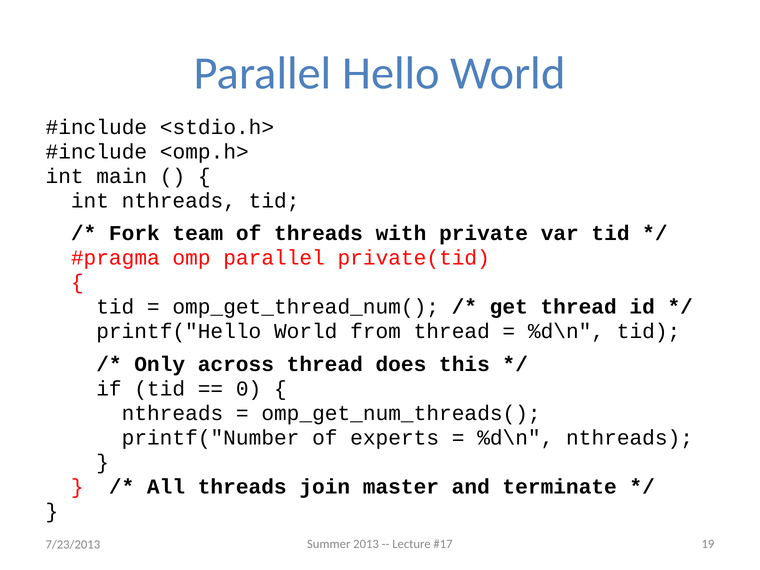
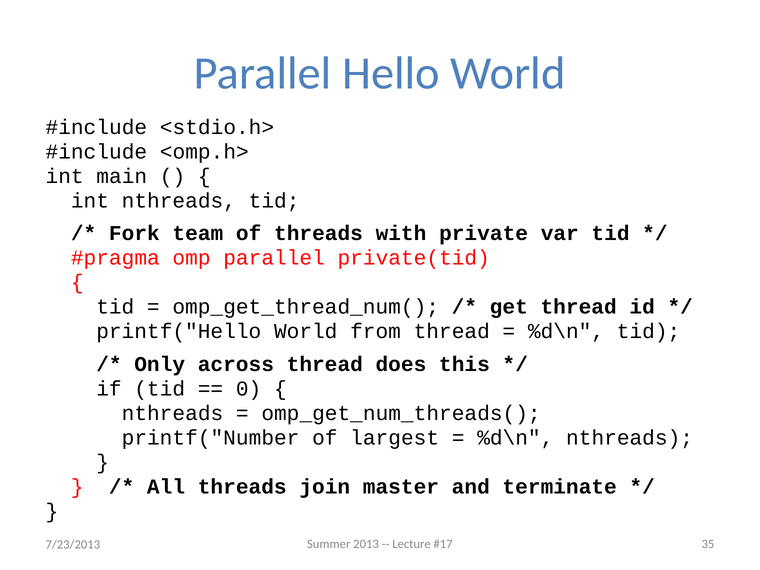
experts: experts -> largest
19: 19 -> 35
